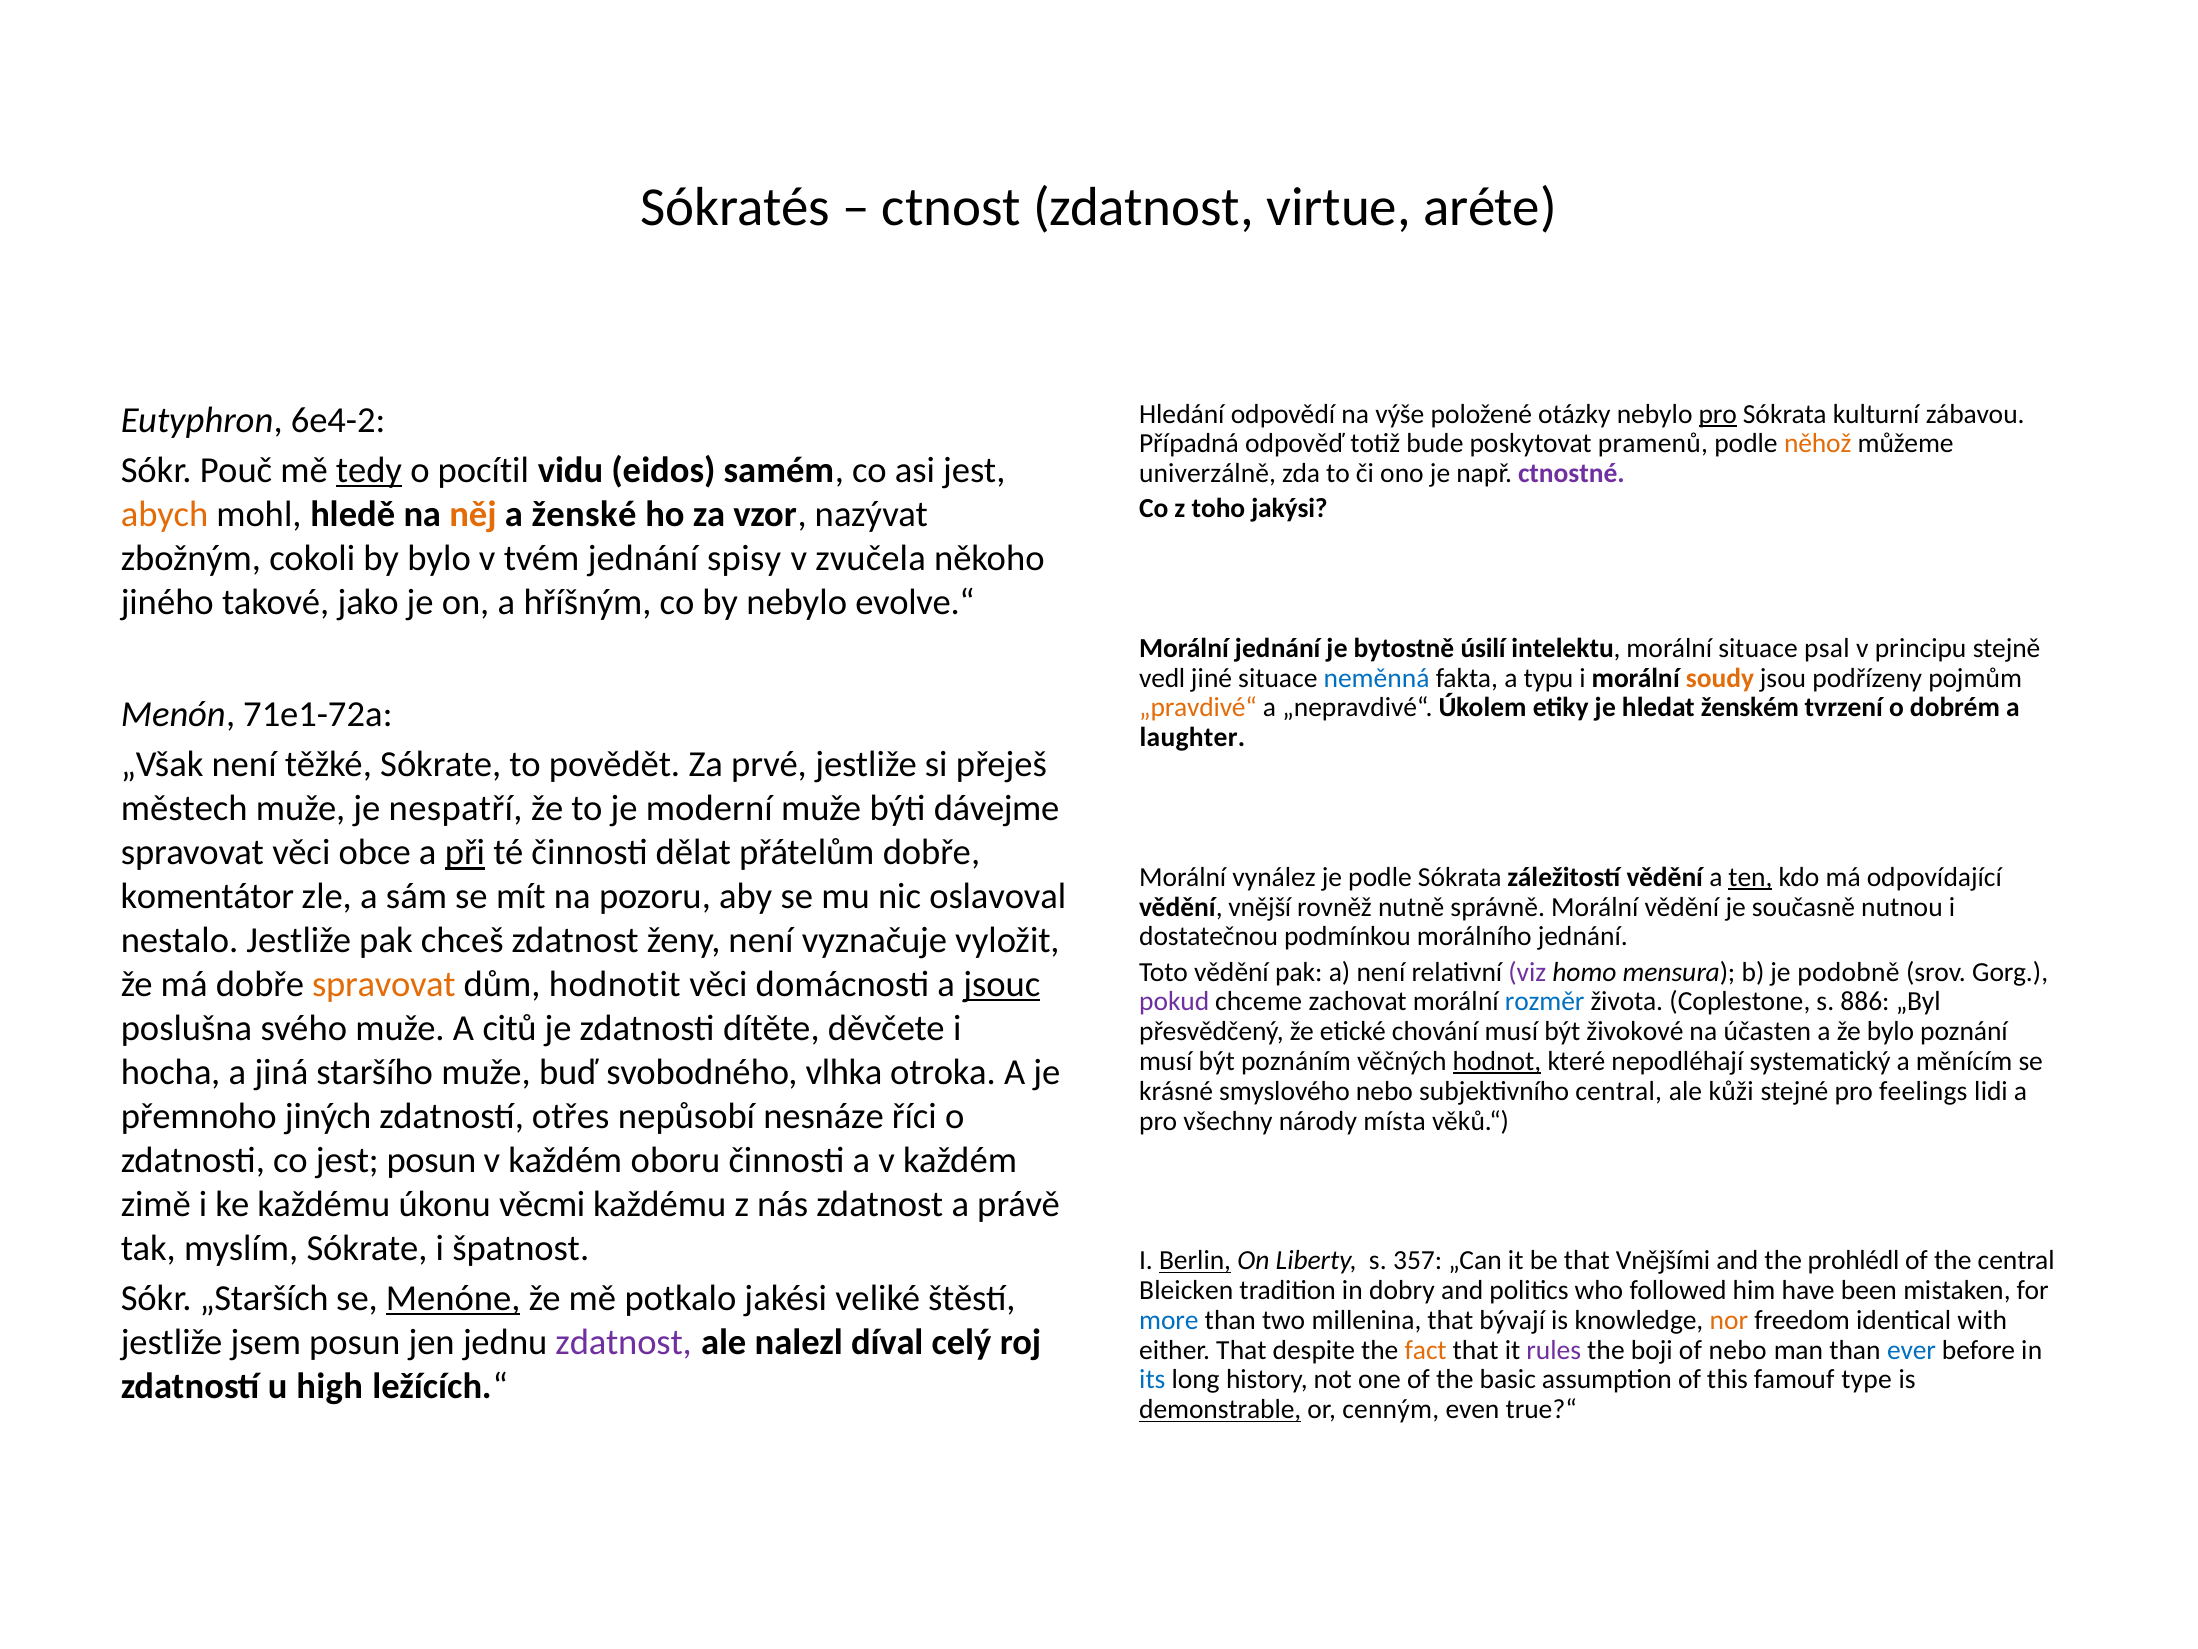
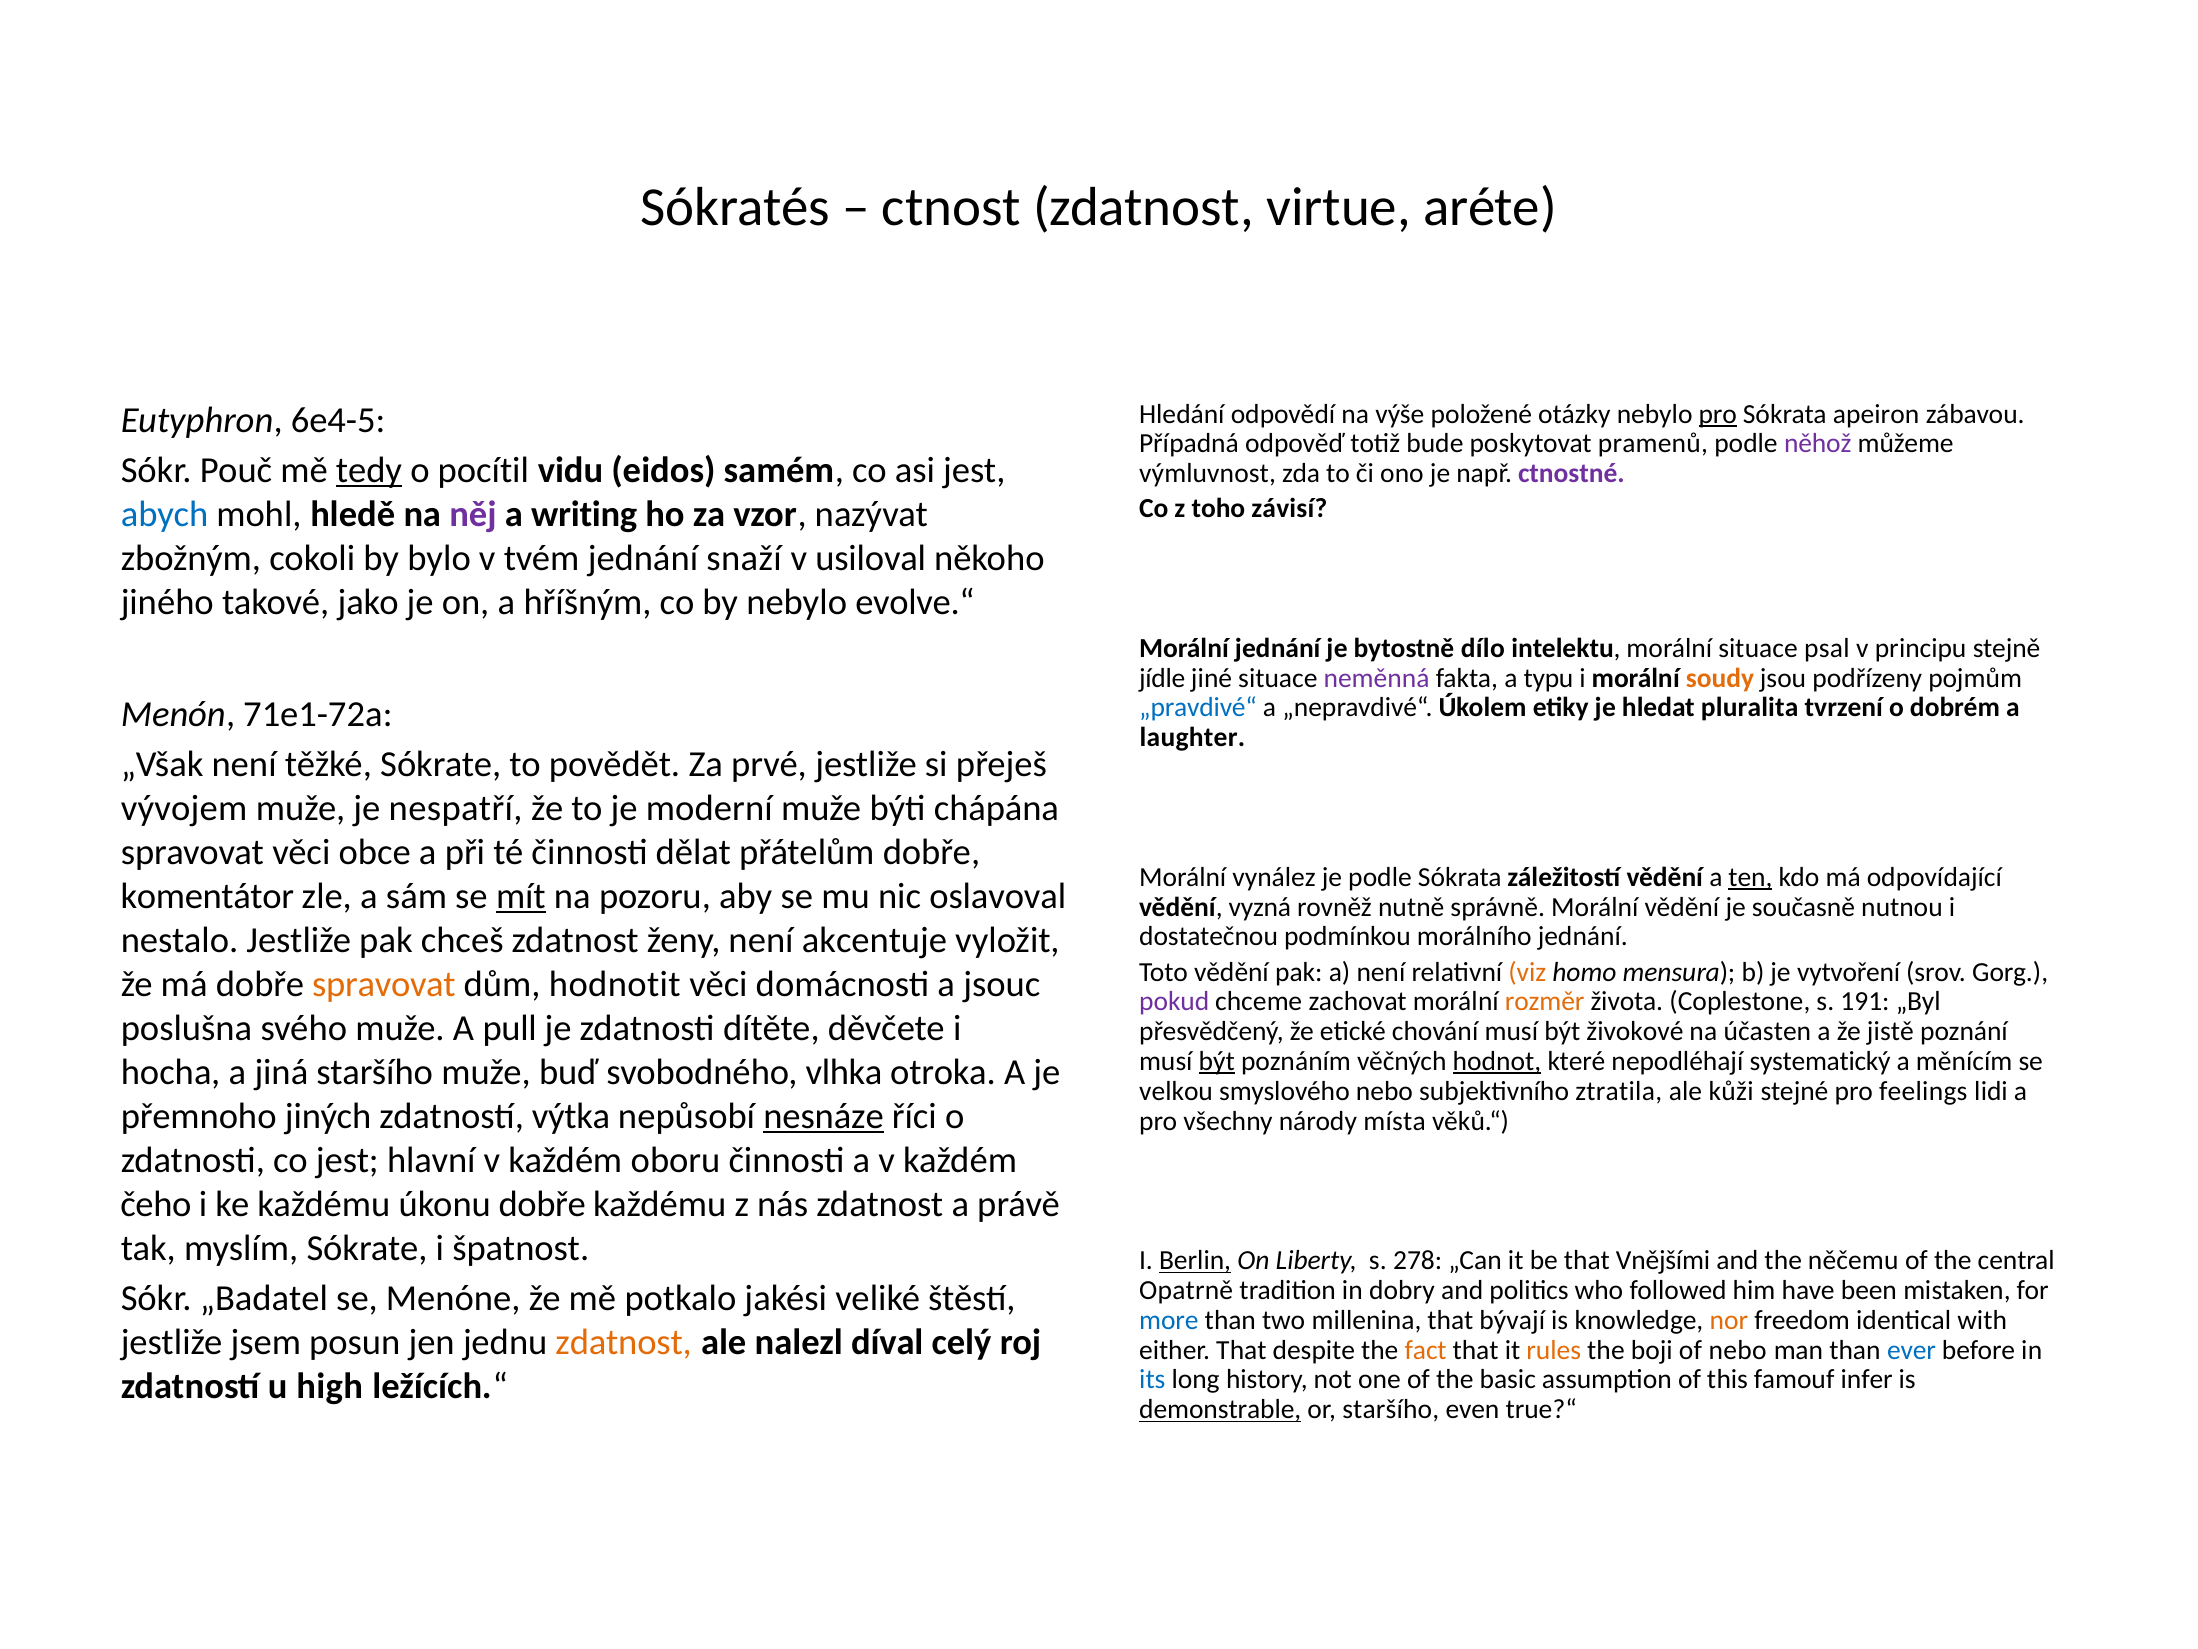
kulturní: kulturní -> apeiron
6e4-2: 6e4-2 -> 6e4-5
něhož colour: orange -> purple
univerzálně: univerzálně -> výmluvnost
jakýsi: jakýsi -> závisí
abych colour: orange -> blue
něj colour: orange -> purple
ženské: ženské -> writing
spisy: spisy -> snaží
zvučela: zvučela -> usiloval
úsilí: úsilí -> dílo
vedl: vedl -> jídle
neměnná colour: blue -> purple
„pravdivé“ colour: orange -> blue
ženském: ženském -> pluralita
městech: městech -> vývojem
dávejme: dávejme -> chápána
při underline: present -> none
mít underline: none -> present
vnější: vnější -> vyzná
vyznačuje: vyznačuje -> akcentuje
viz colour: purple -> orange
podobně: podobně -> vytvoření
jsouc underline: present -> none
rozměr colour: blue -> orange
886: 886 -> 191
citů: citů -> pull
že bylo: bylo -> jistě
být at (1217, 1061) underline: none -> present
krásné: krásné -> velkou
subjektivního central: central -> ztratila
otřes: otřes -> výtka
nesnáze underline: none -> present
jest posun: posun -> hlavní
zimě: zimě -> čeho
úkonu věcmi: věcmi -> dobře
357: 357 -> 278
prohlédl: prohlédl -> něčemu
Bleicken: Bleicken -> Opatrně
„Starších: „Starších -> „Badatel
Menóne underline: present -> none
zdatnost at (624, 1342) colour: purple -> orange
rules colour: purple -> orange
type: type -> infer
or cenným: cenným -> staršího
